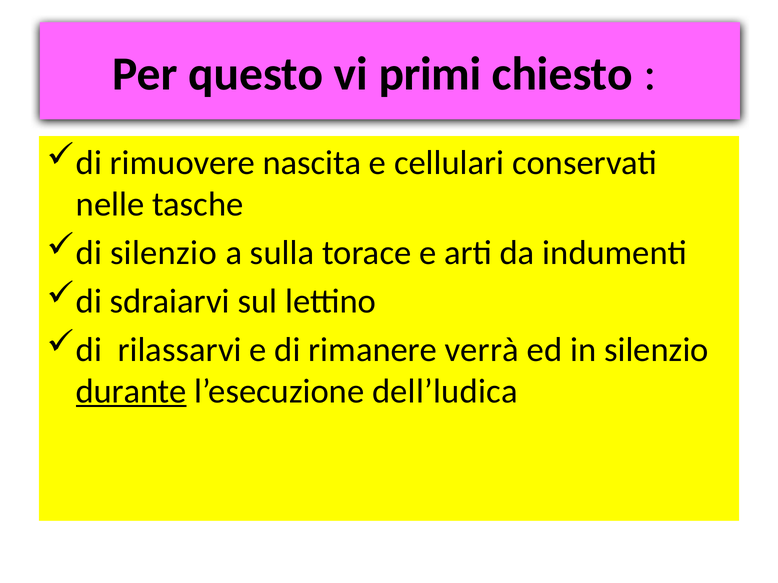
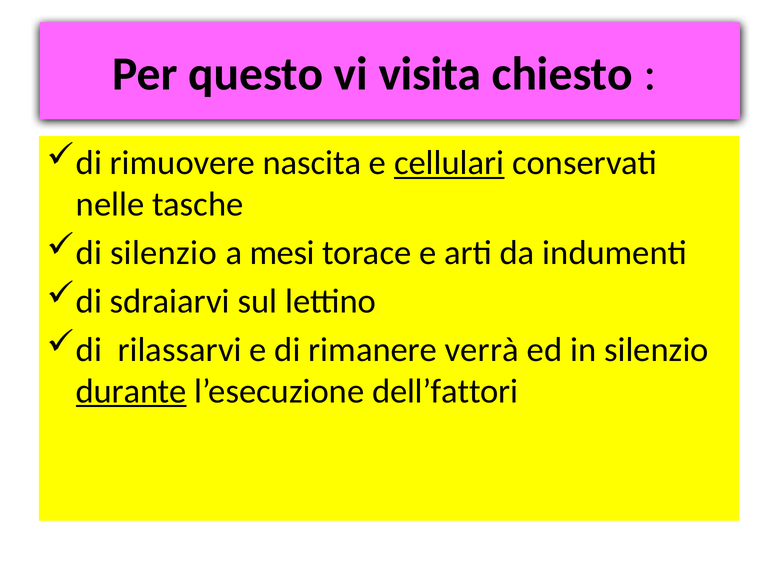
primi: primi -> visita
cellulari underline: none -> present
sulla: sulla -> mesi
dell’ludica: dell’ludica -> dell’fattori
